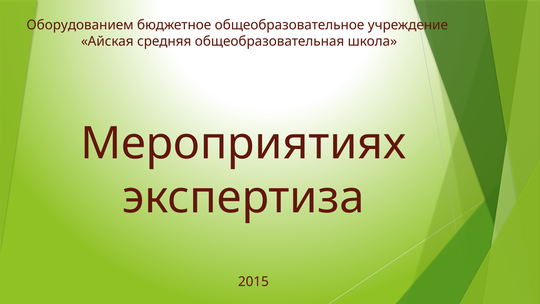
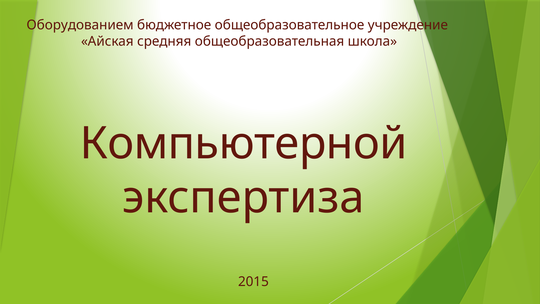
Мероприятиях: Мероприятиях -> Компьютерной
